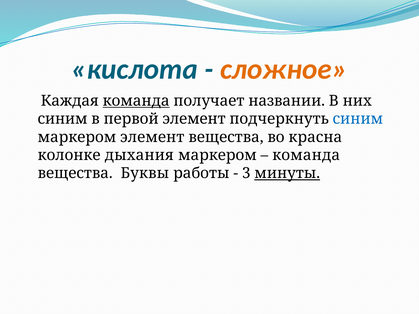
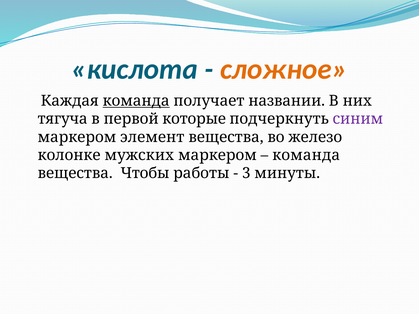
синим at (63, 119): синим -> тягуча
первой элемент: элемент -> которые
синим at (358, 119) colour: blue -> purple
красна: красна -> железо
дыхания: дыхания -> мужских
Буквы: Буквы -> Чтобы
минуты underline: present -> none
